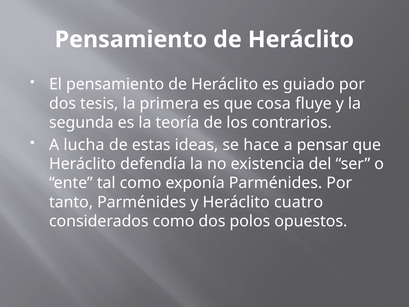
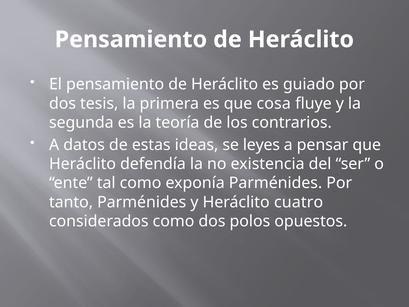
lucha: lucha -> datos
hace: hace -> leyes
